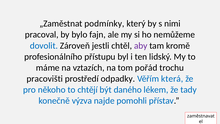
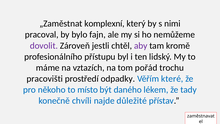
podmínky: podmínky -> komplexní
dovolit colour: blue -> purple
která: která -> které
chtějí: chtějí -> místo
výzva: výzva -> chvíli
pomohli: pomohli -> důležité
